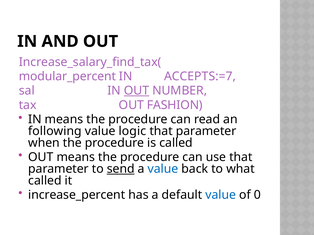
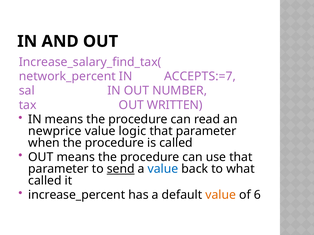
modular_percent: modular_percent -> network_percent
OUT at (137, 91) underline: present -> none
FASHION: FASHION -> WRITTEN
following: following -> newprice
value at (221, 195) colour: blue -> orange
0: 0 -> 6
